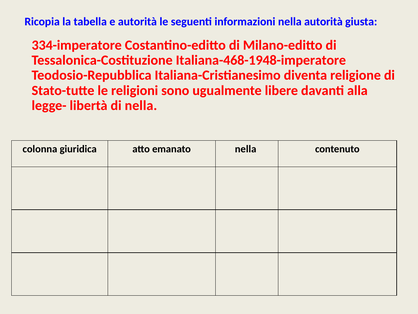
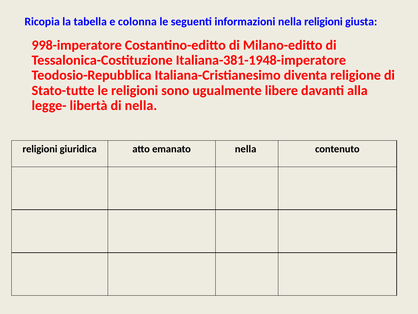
e autorità: autorità -> colonna
nella autorità: autorità -> religioni
334-imperatore: 334-imperatore -> 998-imperatore
Italiana-468-1948-imperatore: Italiana-468-1948-imperatore -> Italiana-381-1948-imperatore
colonna at (40, 149): colonna -> religioni
